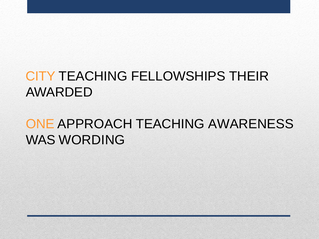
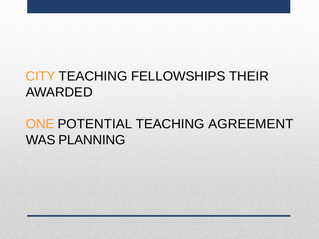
APPROACH: APPROACH -> POTENTIAL
AWARENESS: AWARENESS -> AGREEMENT
WORDING: WORDING -> PLANNING
